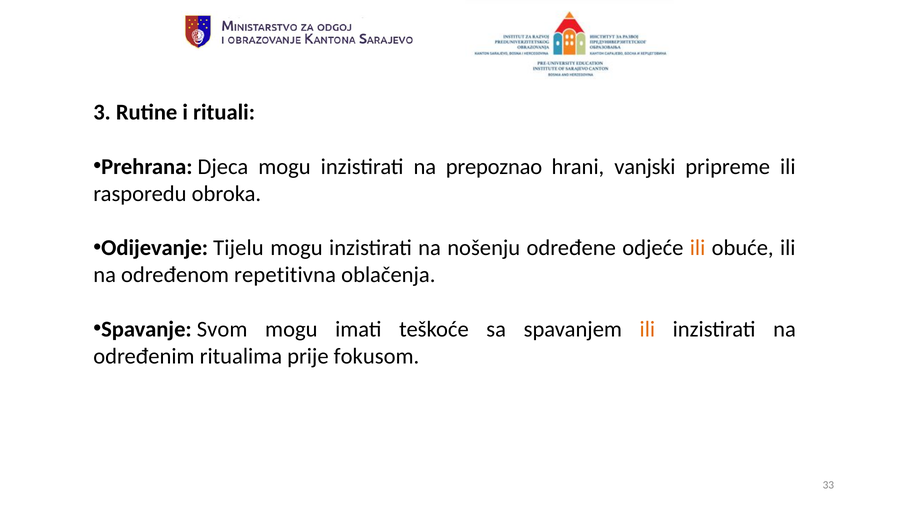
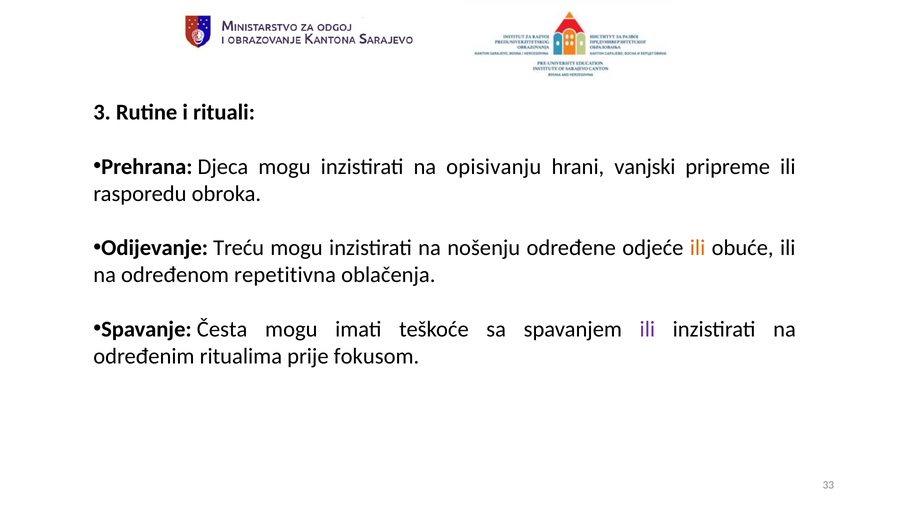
prepoznao: prepoznao -> opisivanju
Tijelu: Tijelu -> Treću
Svom: Svom -> Česta
ili at (647, 329) colour: orange -> purple
